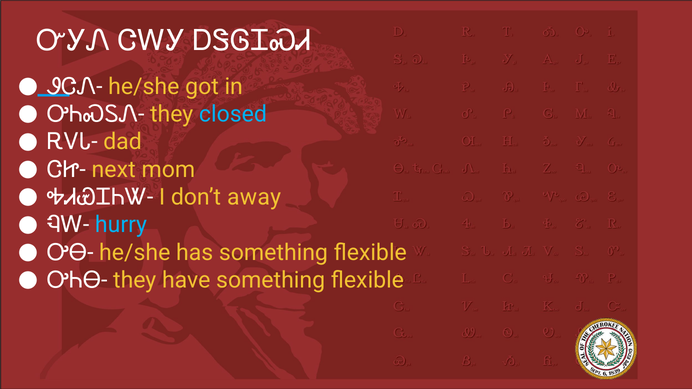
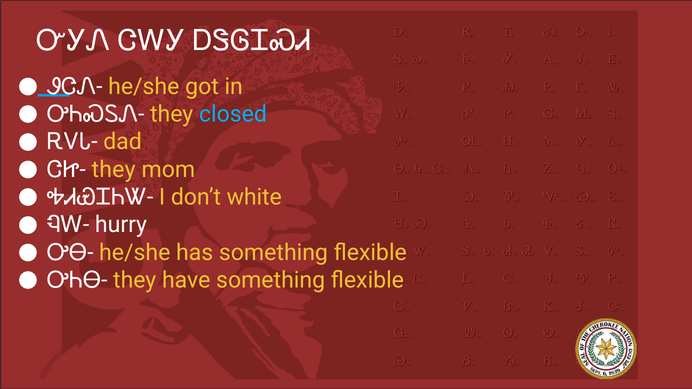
next at (114, 170): next -> they
away: away -> white
hurry colour: light blue -> white
